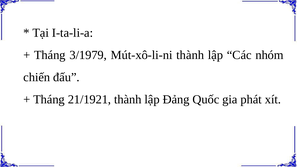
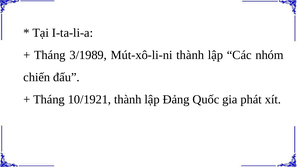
3/1979: 3/1979 -> 3/1989
21/1921: 21/1921 -> 10/1921
